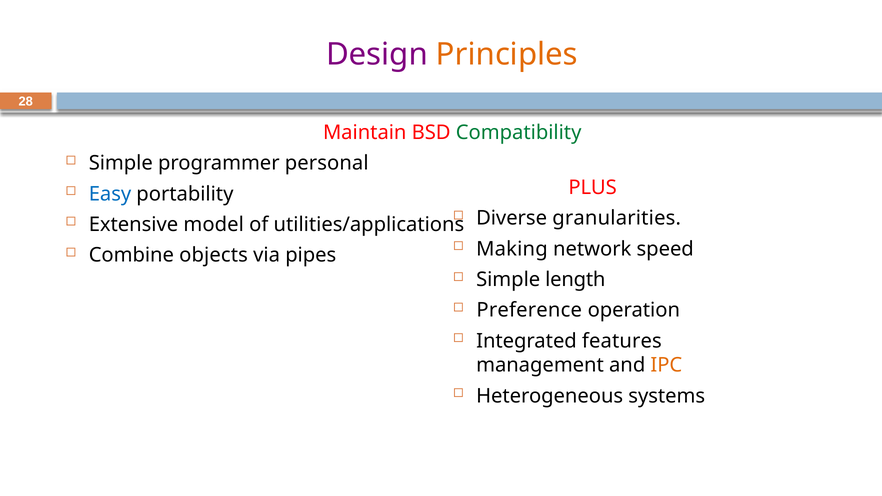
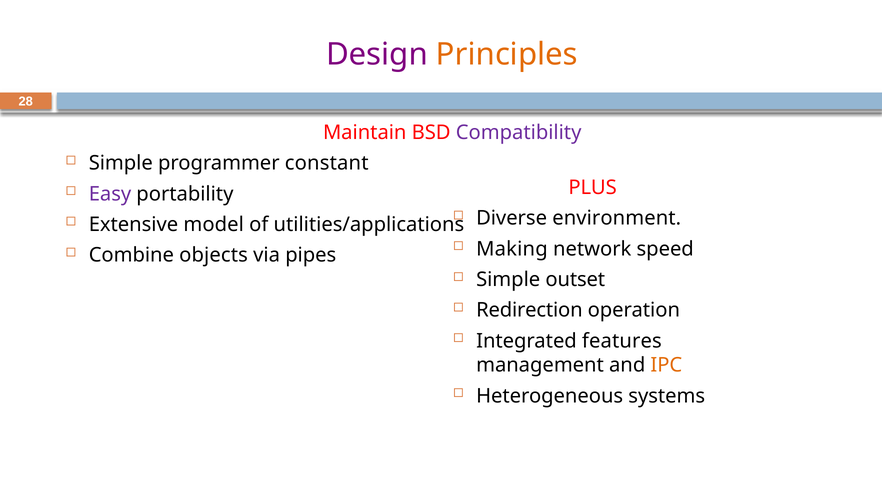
Compatibility colour: green -> purple
personal: personal -> constant
Easy colour: blue -> purple
granularities: granularities -> environment
length: length -> outset
Preference: Preference -> Redirection
